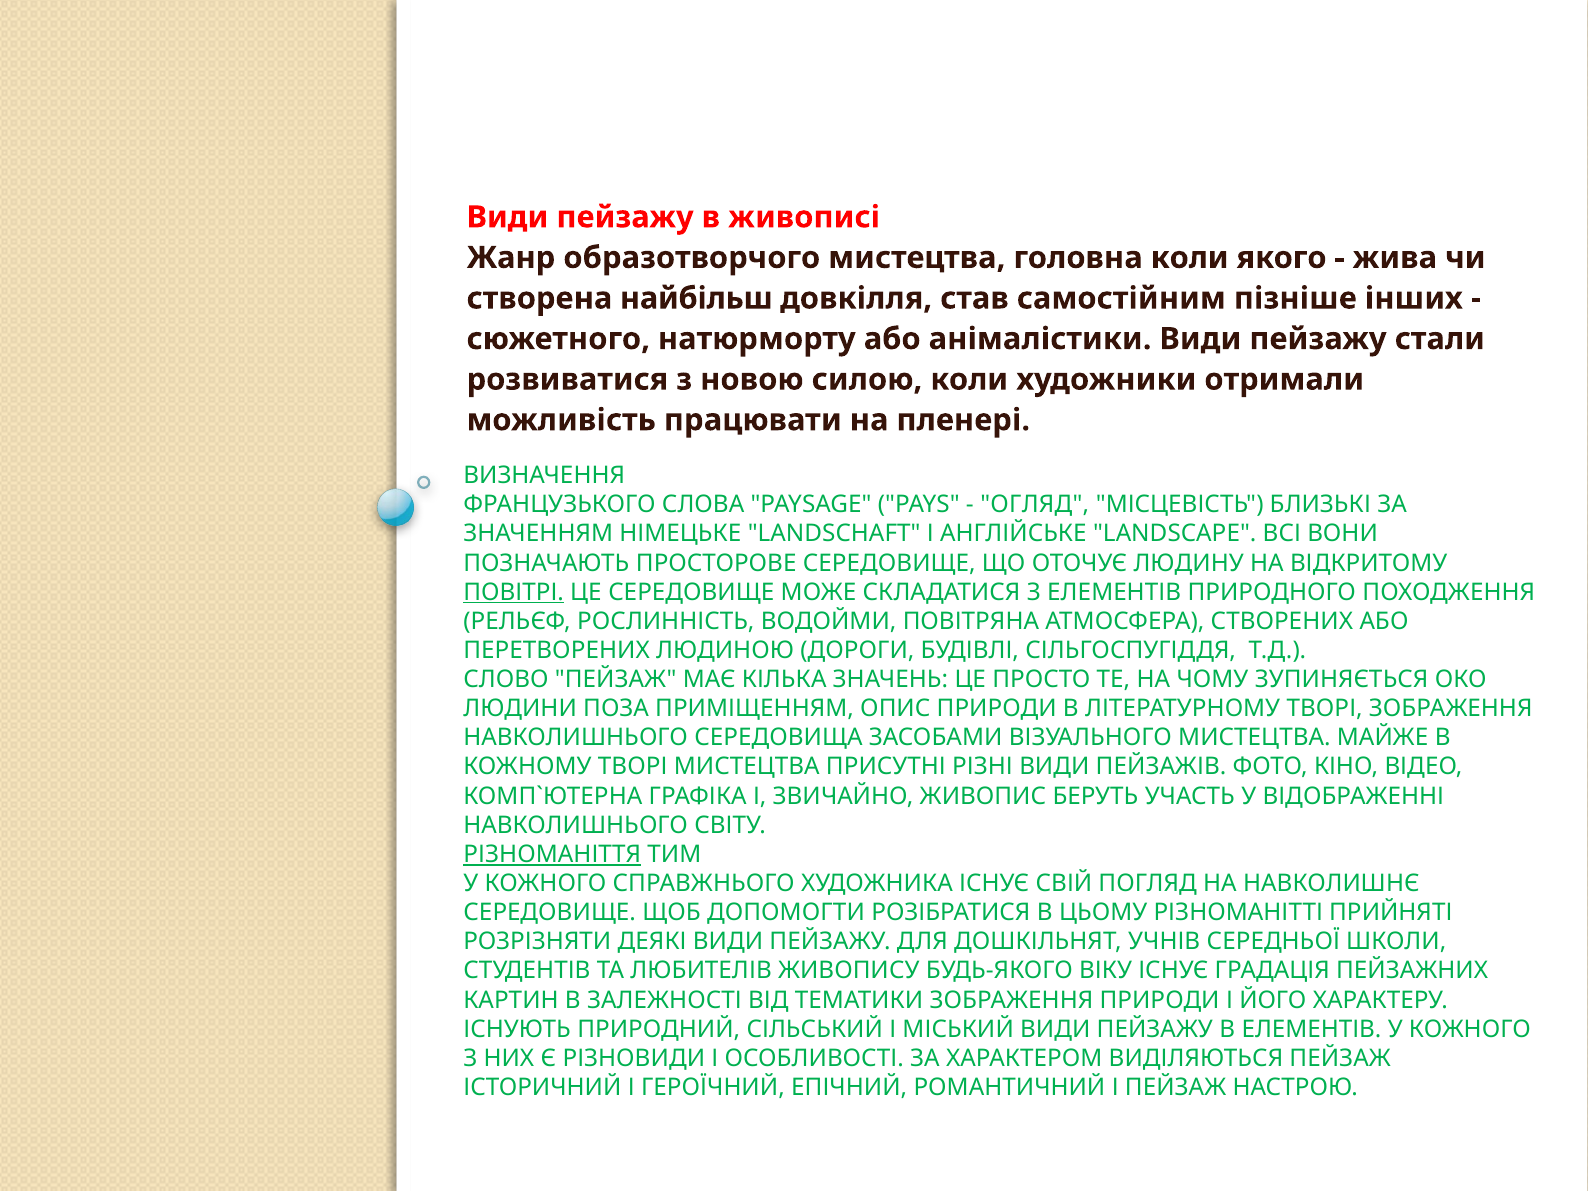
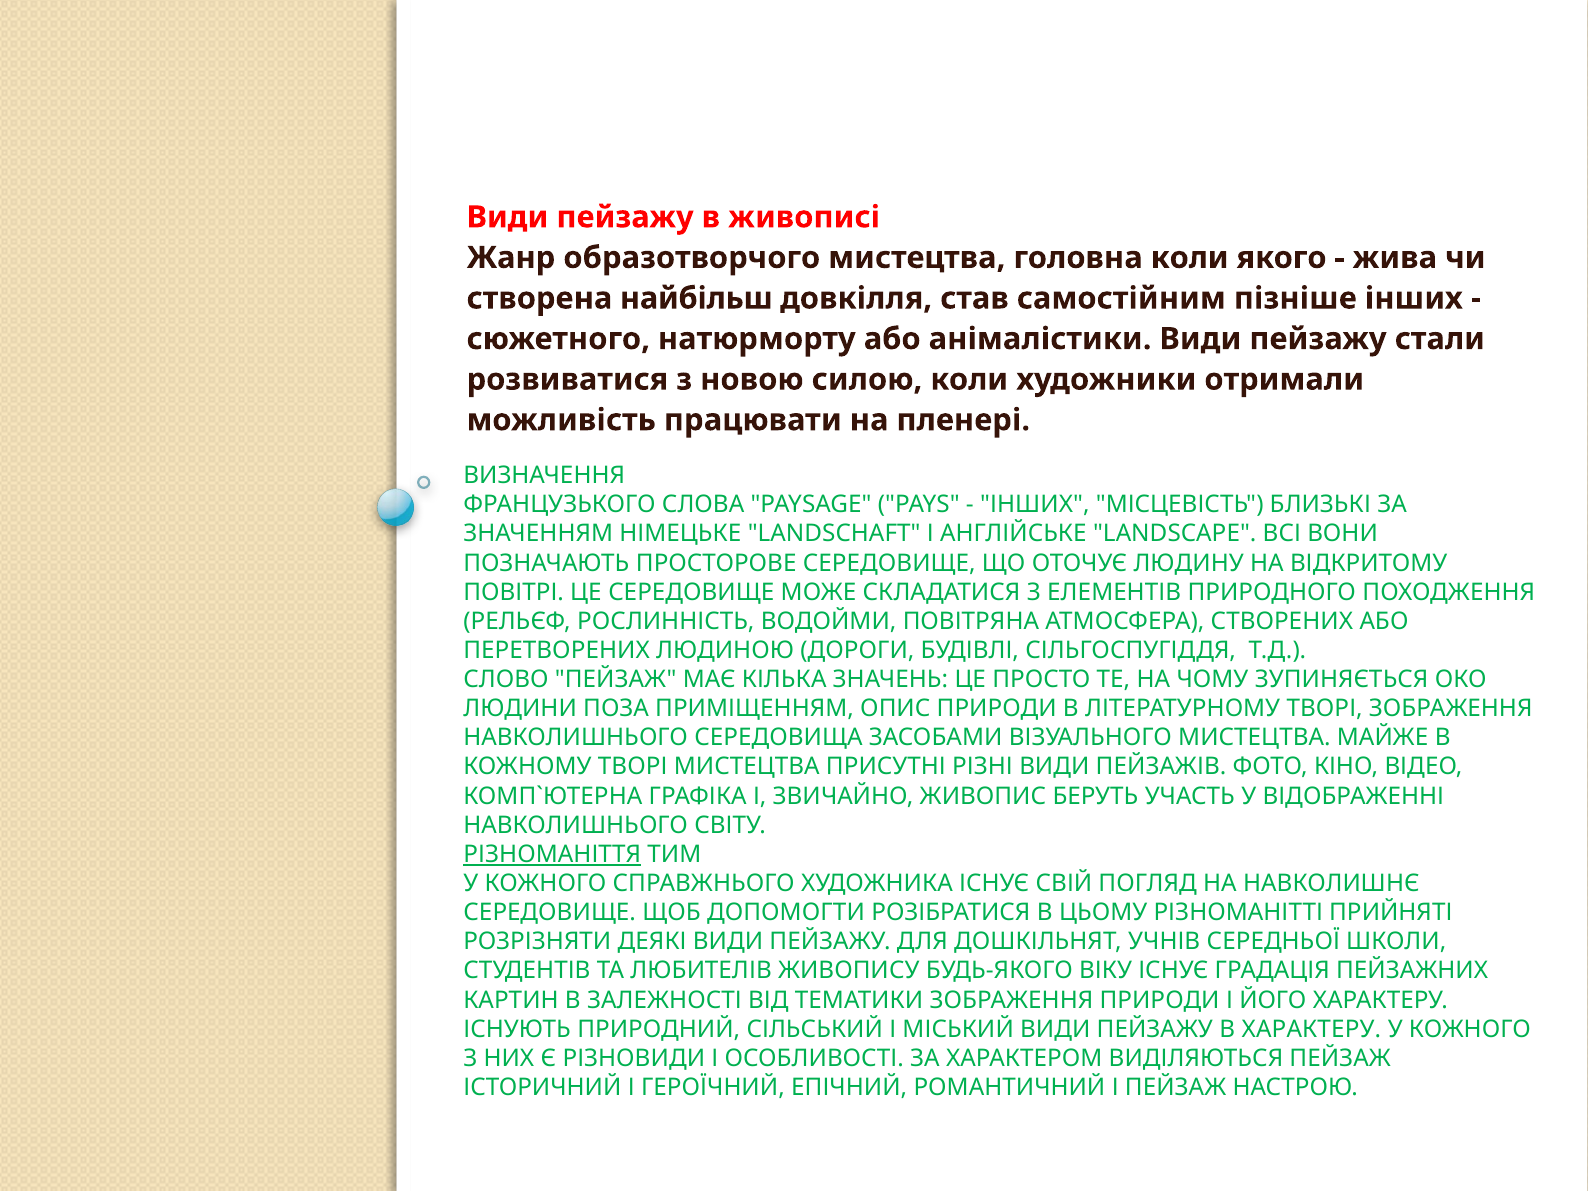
ОГЛЯД at (1035, 505): ОГЛЯД -> ІНШИХ
ПОВІТРІ underline: present -> none
В ЕЛЕМЕНТІВ: ЕЛЕМЕНТІВ -> ХАРАКТЕРУ
